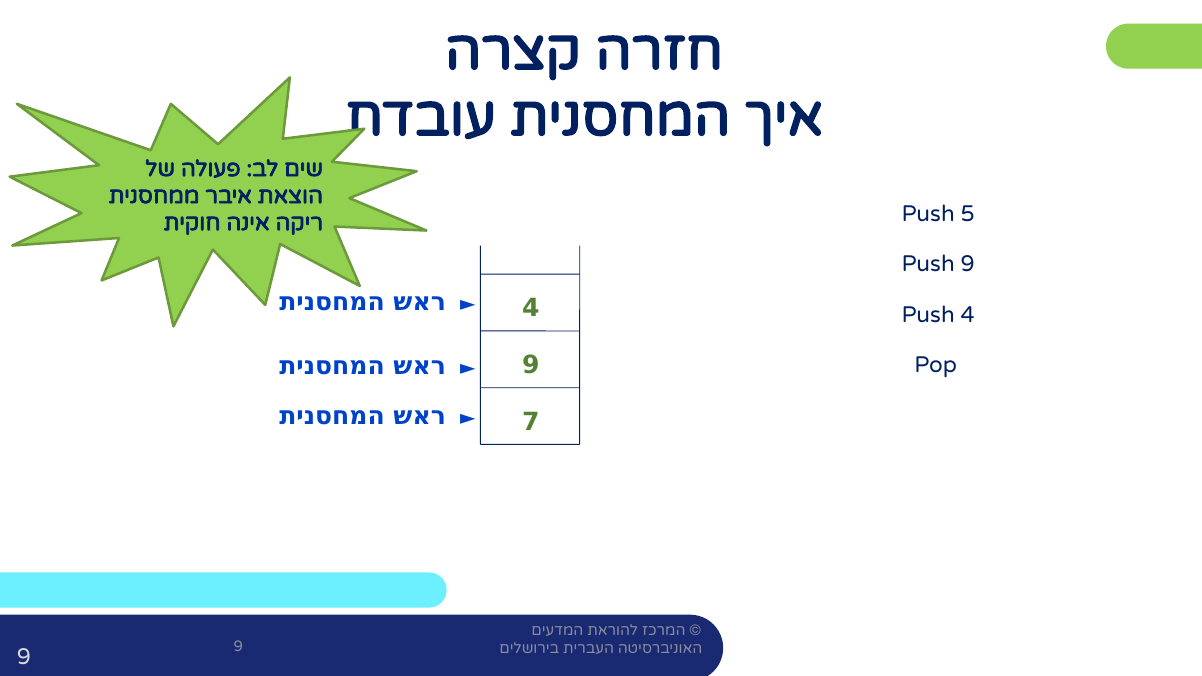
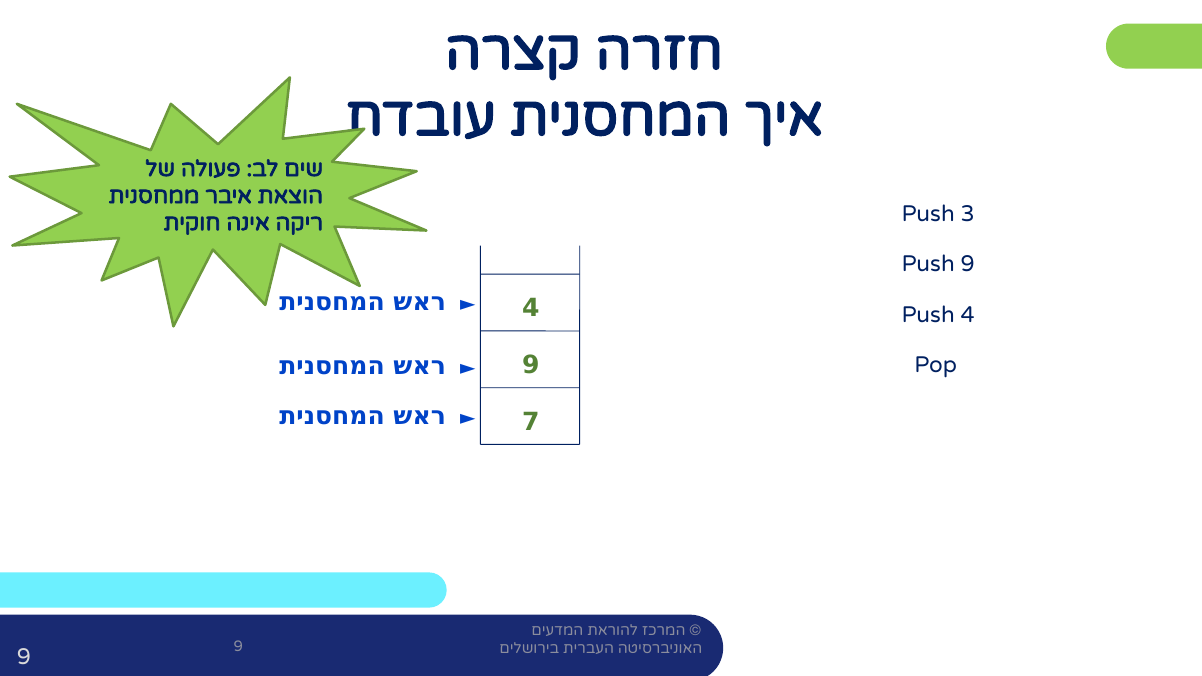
5: 5 -> 3
